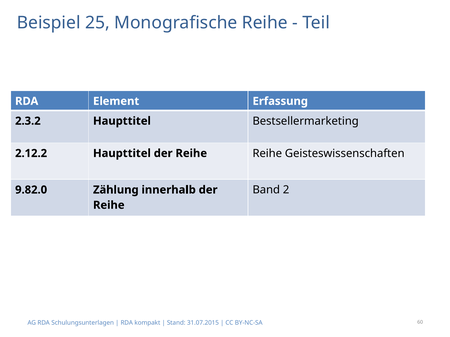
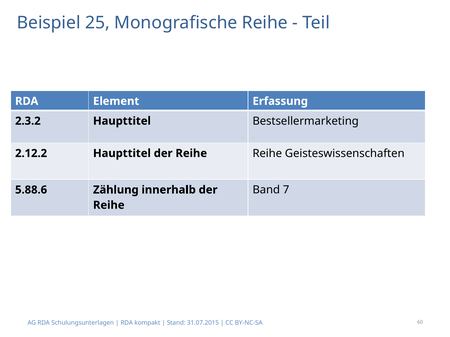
2: 2 -> 7
9.82.0: 9.82.0 -> 5.88.6
